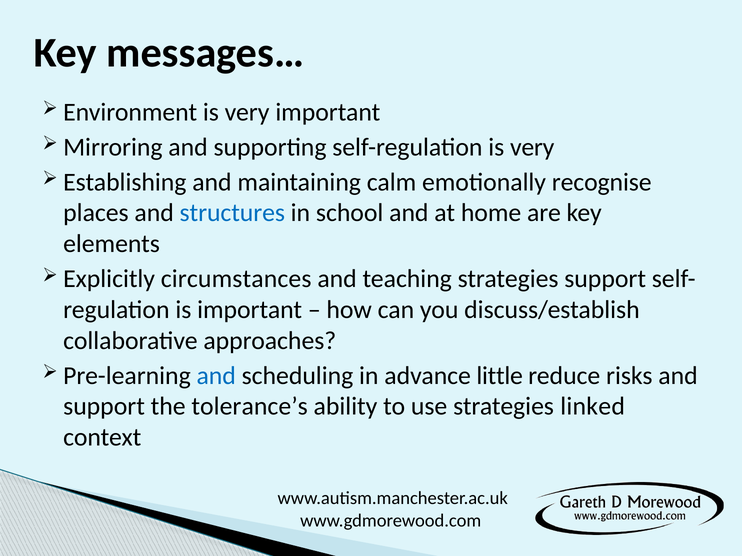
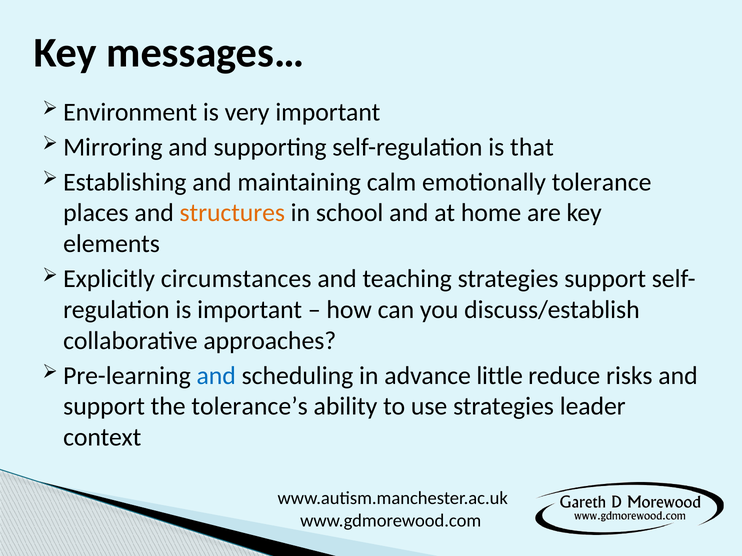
self-regulation is very: very -> that
recognise: recognise -> tolerance
structures colour: blue -> orange
linked: linked -> leader
